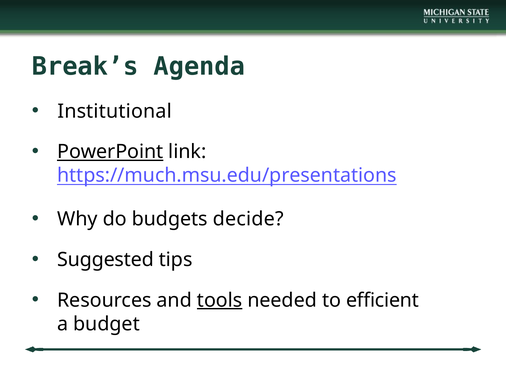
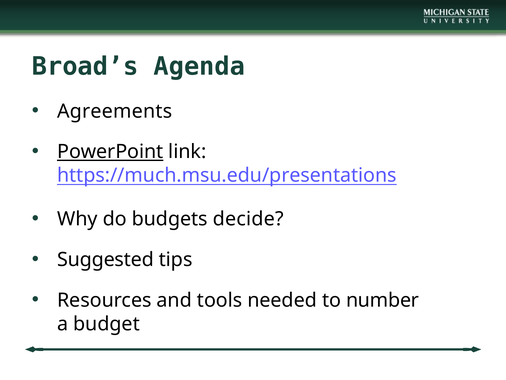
Break’s: Break’s -> Broad’s
Institutional: Institutional -> Agreements
tools underline: present -> none
efficient: efficient -> number
